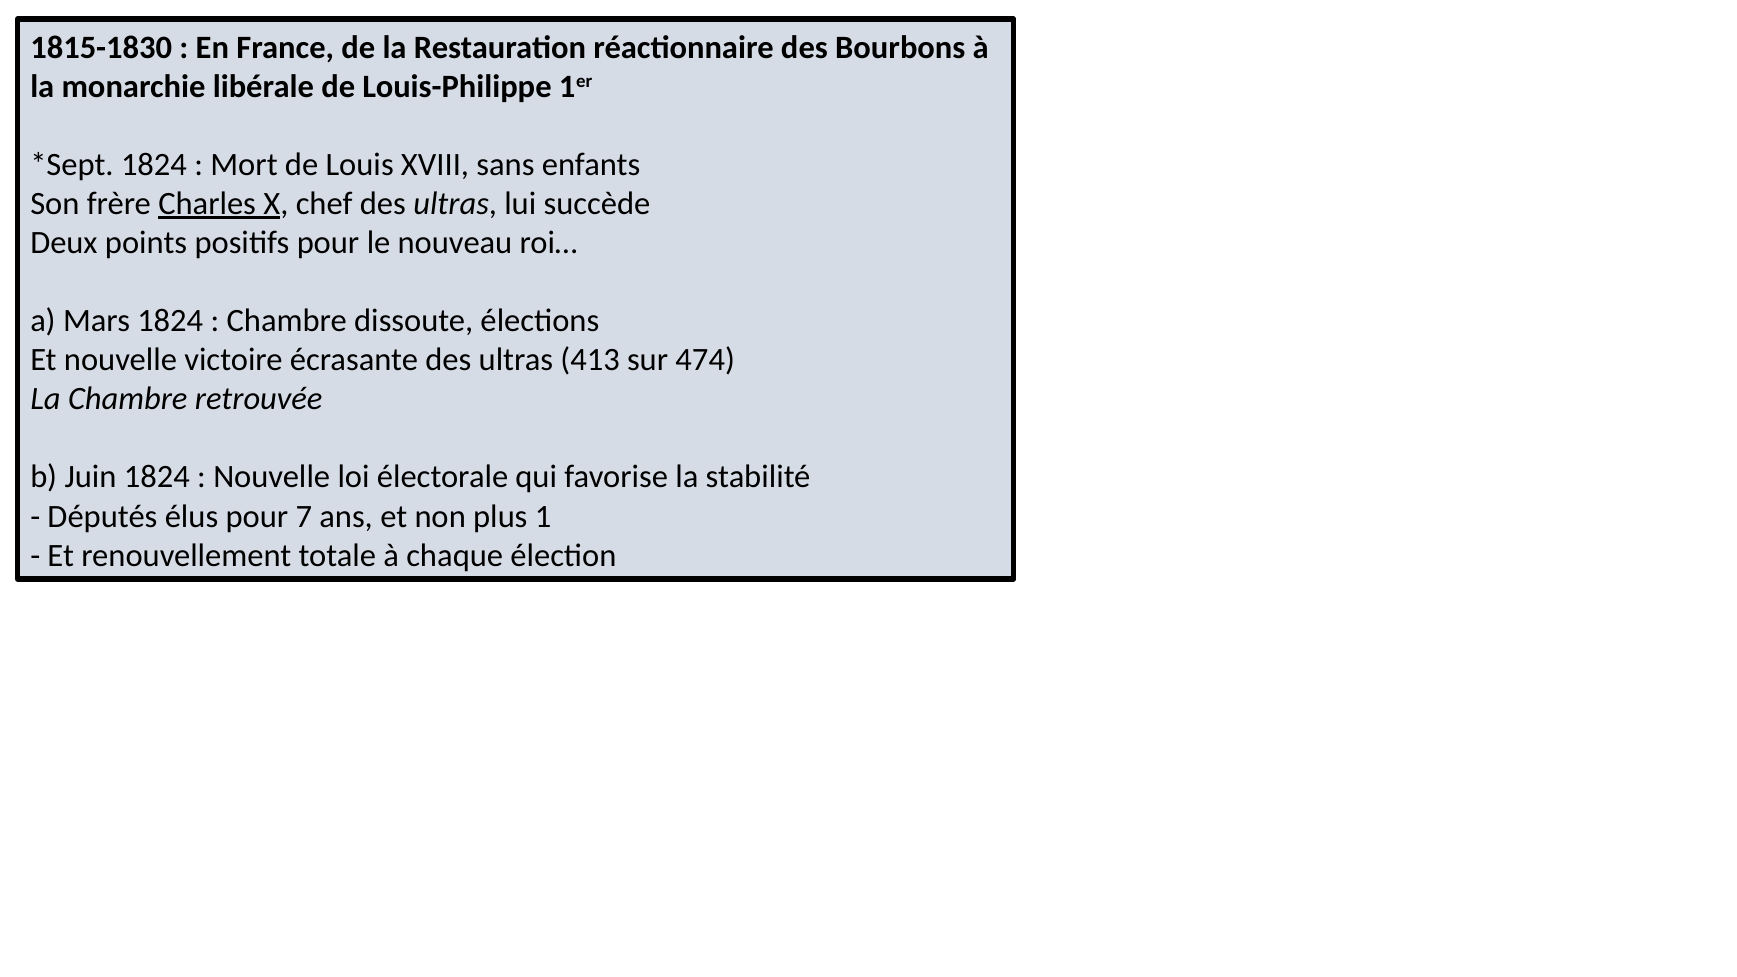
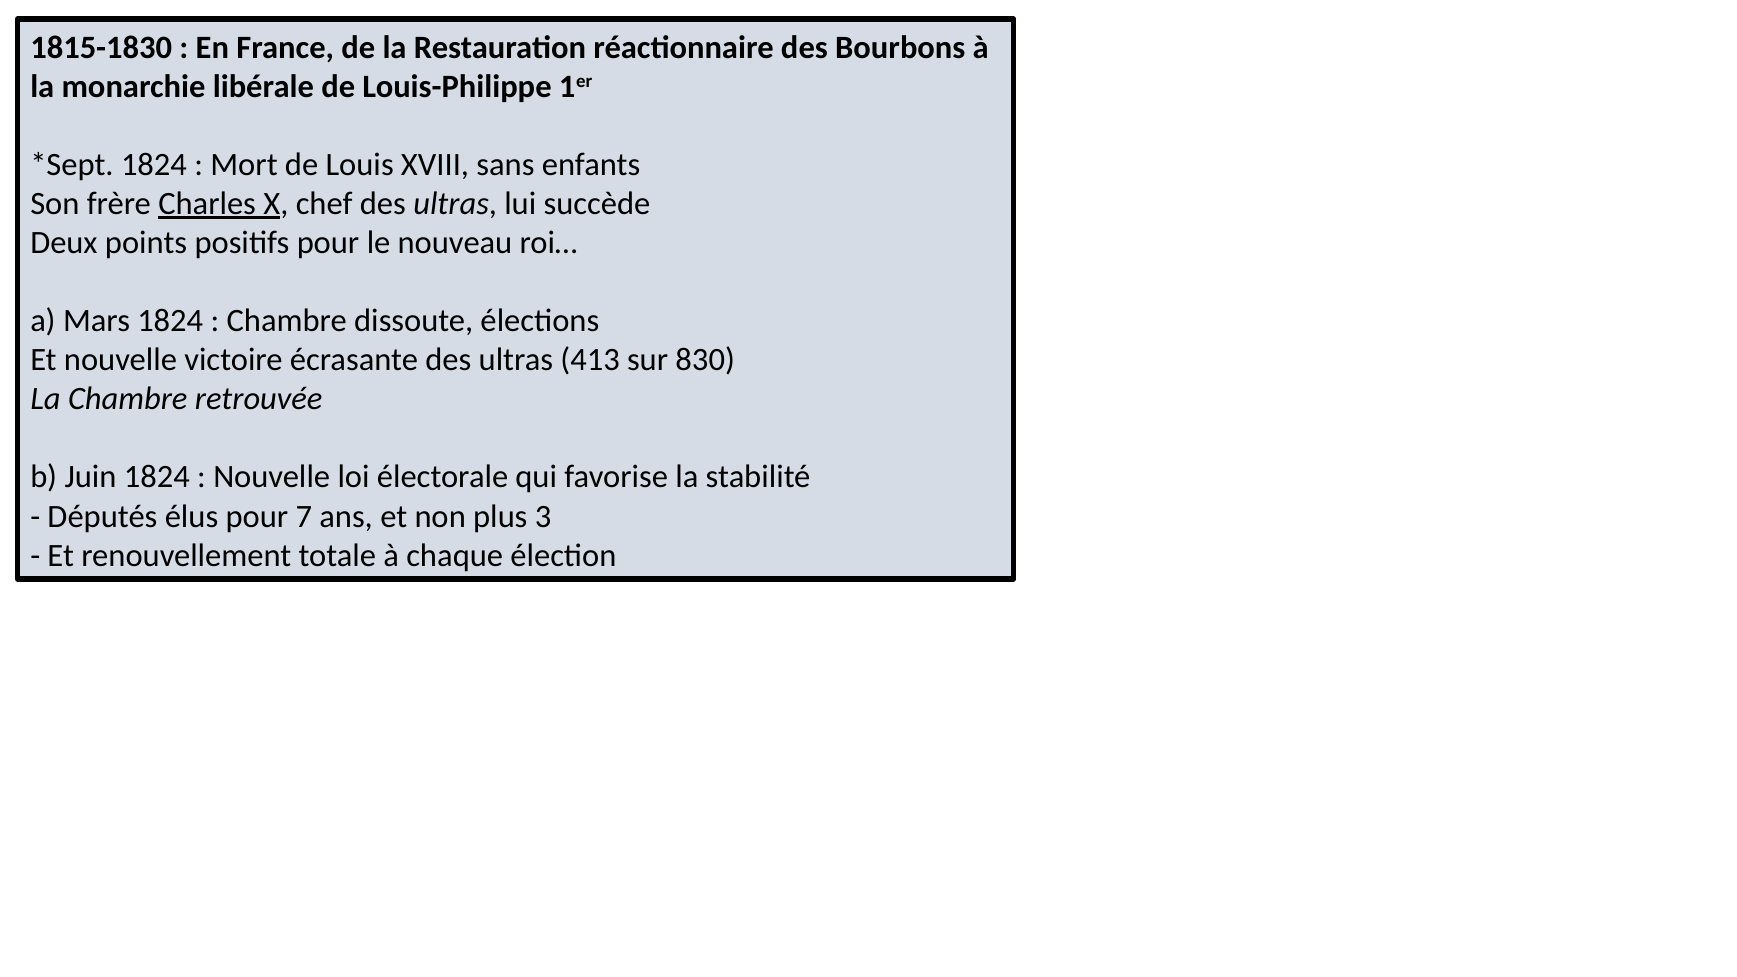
474: 474 -> 830
1: 1 -> 3
